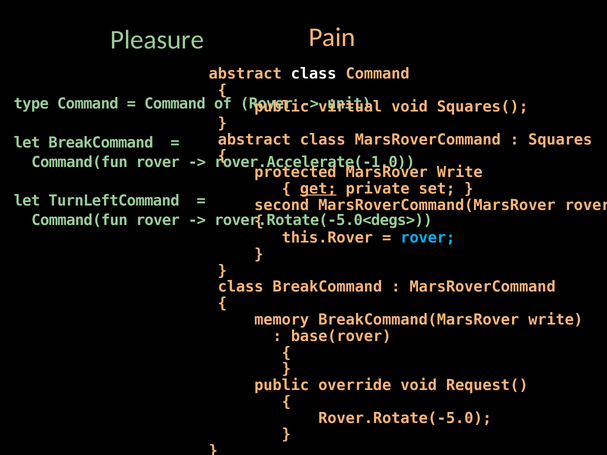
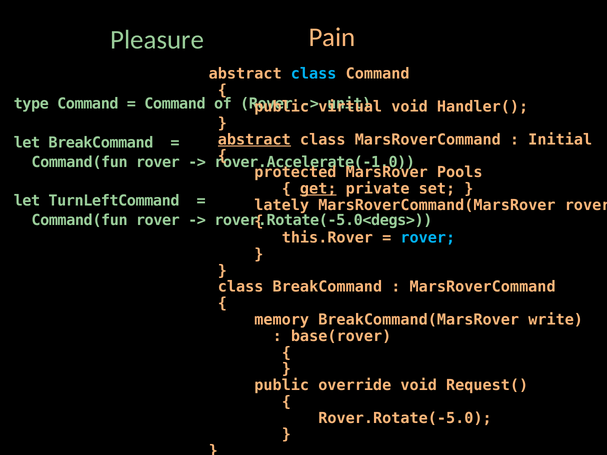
class at (314, 74) colour: white -> light blue
Squares(: Squares( -> Handler(
abstract at (254, 140) underline: none -> present
Squares: Squares -> Initial
MarsRover Write: Write -> Pools
second: second -> lately
